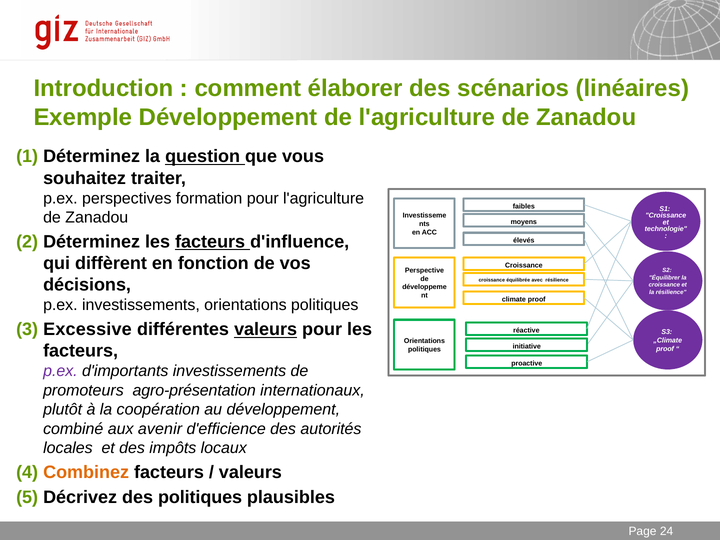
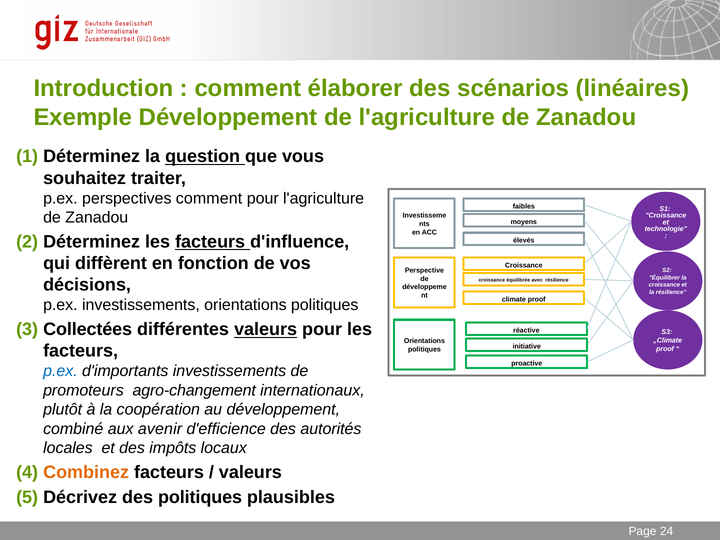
perspectives formation: formation -> comment
Excessive: Excessive -> Collectées
p.ex at (60, 371) colour: purple -> blue
agro-présentation: agro-présentation -> agro-changement
